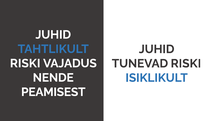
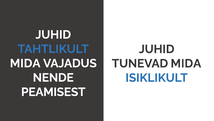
RISKI at (25, 63): RISKI -> MIDA
TUNEVAD RISKI: RISKI -> MIDA
